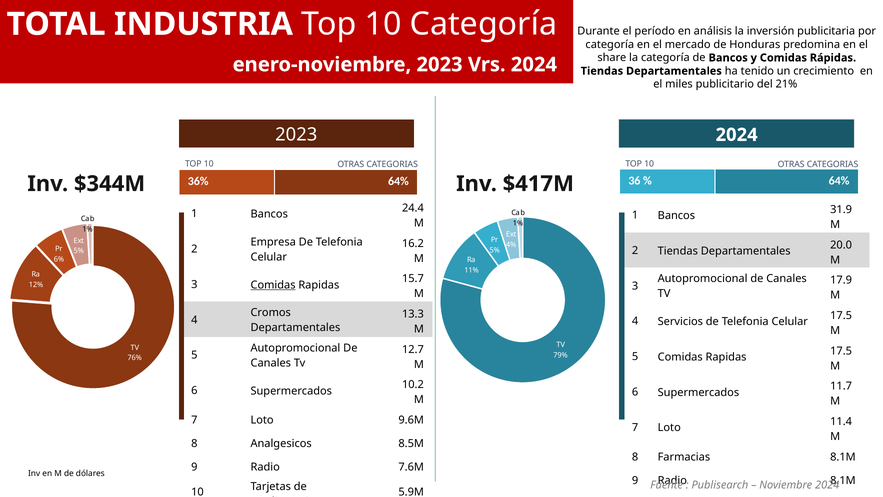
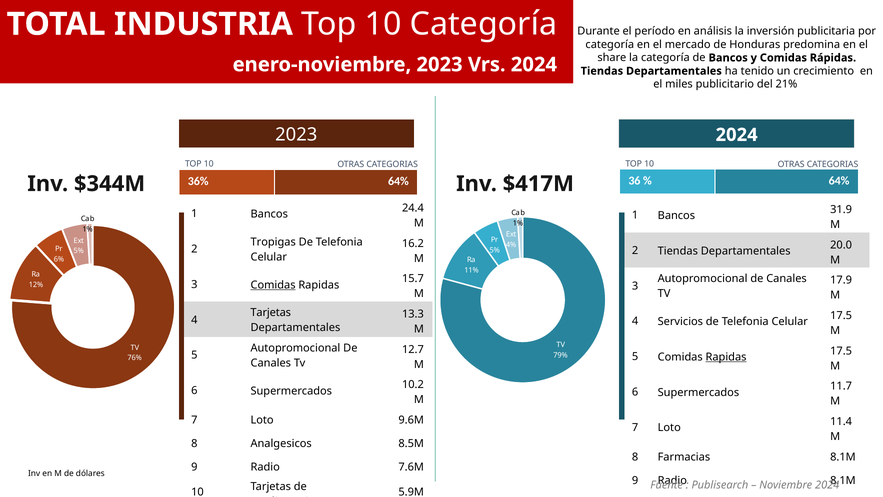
Empresa: Empresa -> Tropigas
Cromos at (271, 313): Cromos -> Tarjetas
Rapidas at (726, 357) underline: none -> present
